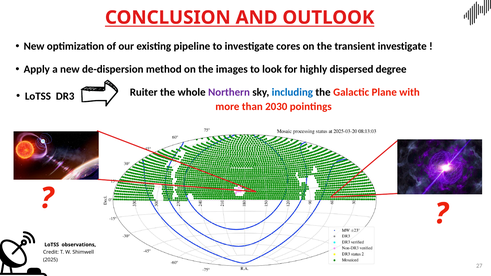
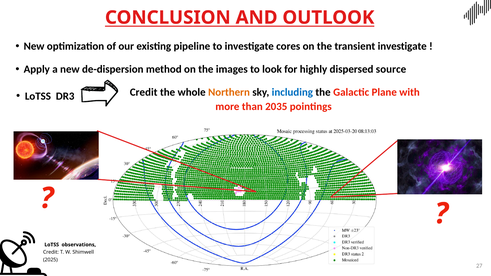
degree: degree -> source
Ruiter at (144, 92): Ruiter -> Credit
Northern colour: purple -> orange
2030: 2030 -> 2035
